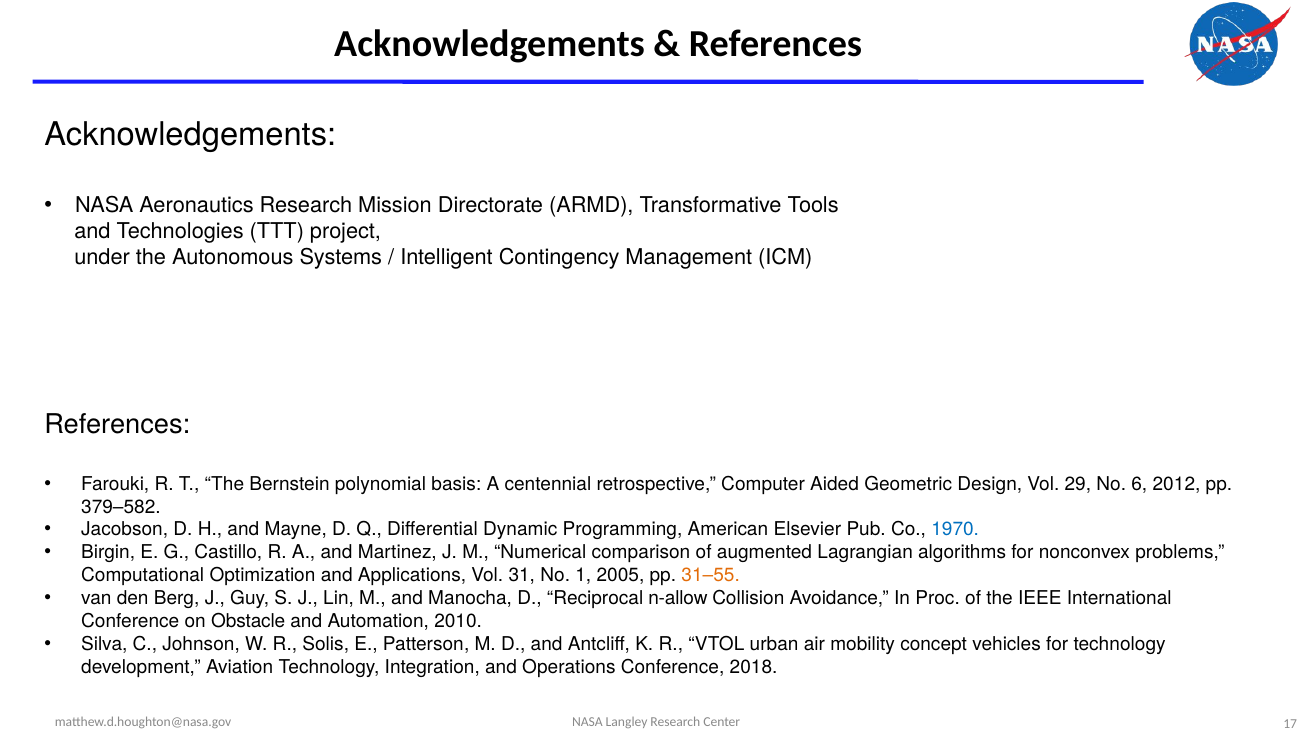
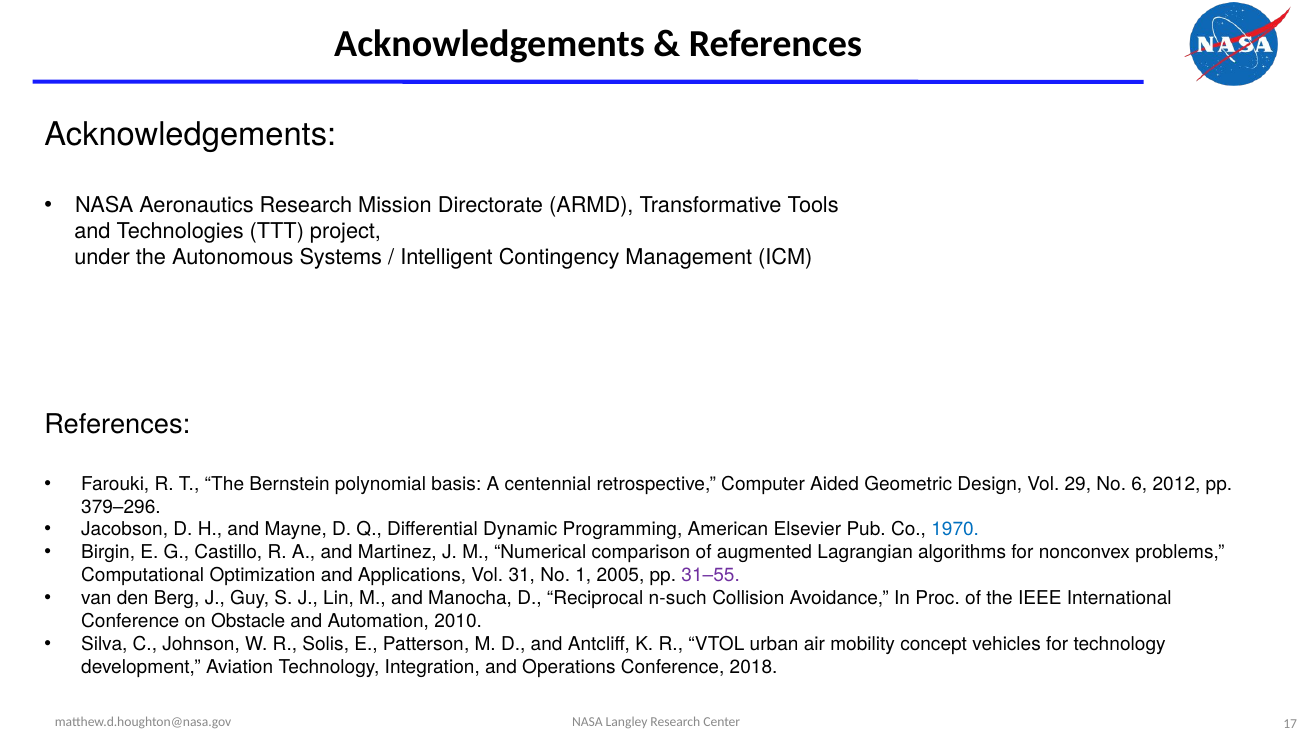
379–582: 379–582 -> 379–296
31–55 colour: orange -> purple
n-allow: n-allow -> n-such
